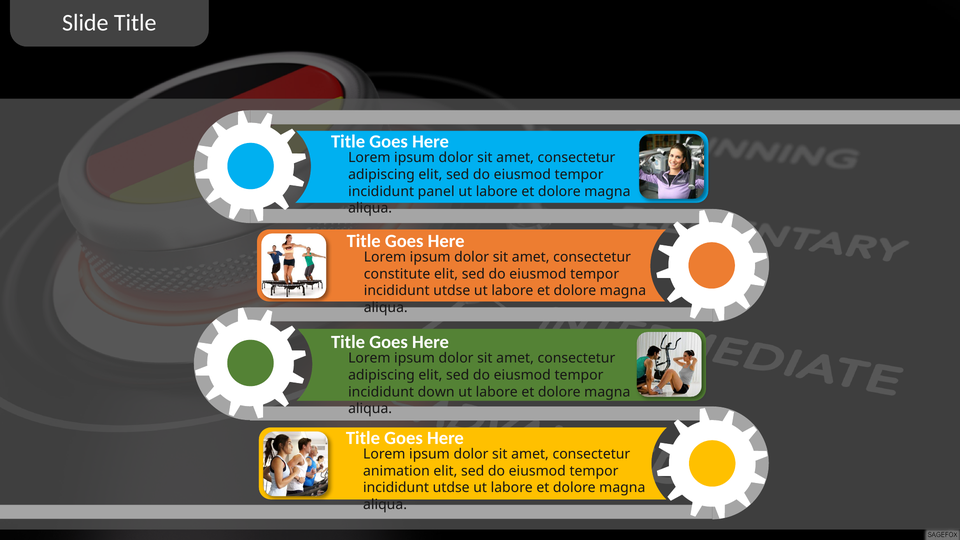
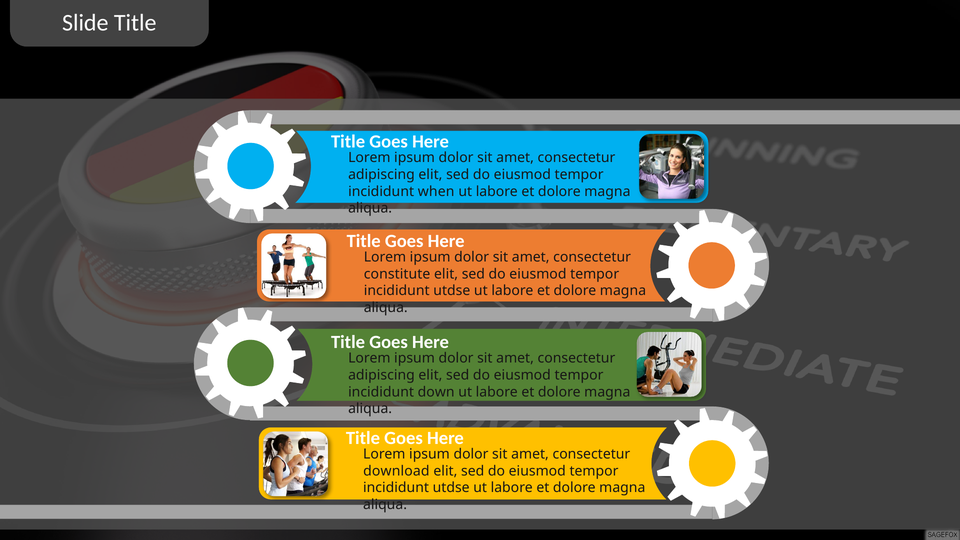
panel: panel -> when
animation: animation -> download
